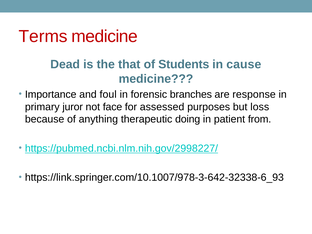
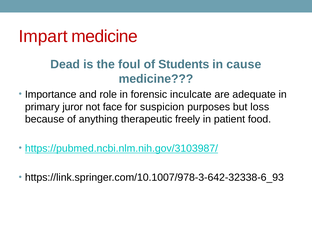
Terms: Terms -> Impart
that: that -> foul
foul: foul -> role
branches: branches -> inculcate
response: response -> adequate
assessed: assessed -> suspicion
doing: doing -> freely
from: from -> food
https://pubmed.ncbi.nlm.nih.gov/2998227/: https://pubmed.ncbi.nlm.nih.gov/2998227/ -> https://pubmed.ncbi.nlm.nih.gov/3103987/
